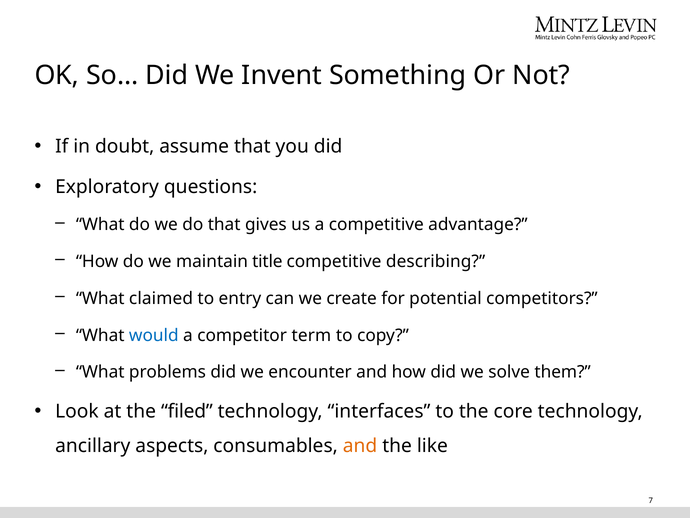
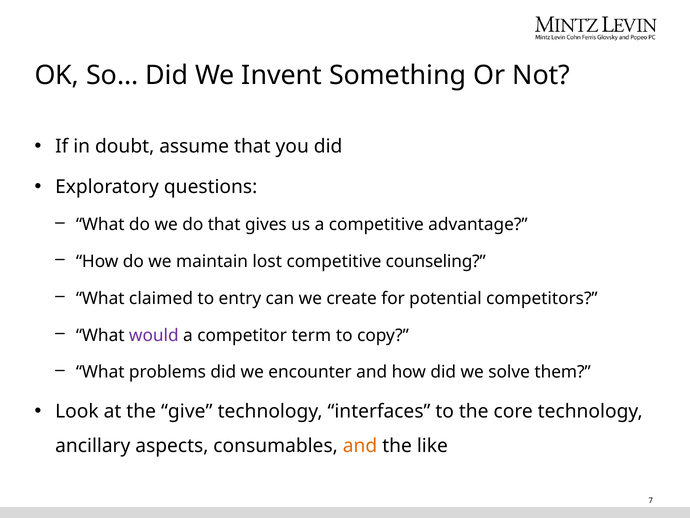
title: title -> lost
describing: describing -> counseling
would colour: blue -> purple
filed: filed -> give
